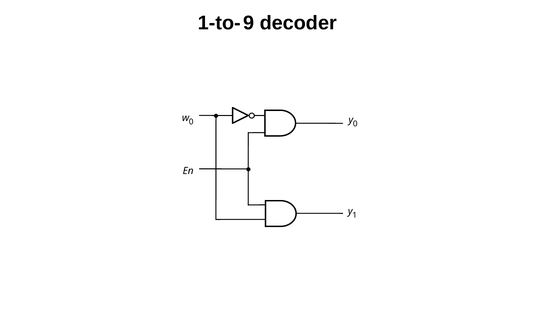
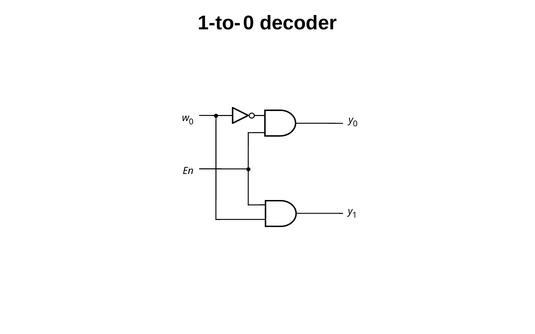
1-to- 9: 9 -> 0
